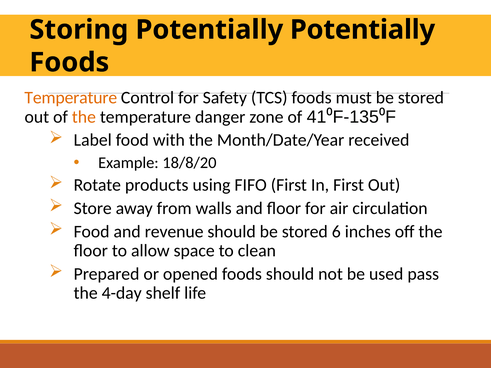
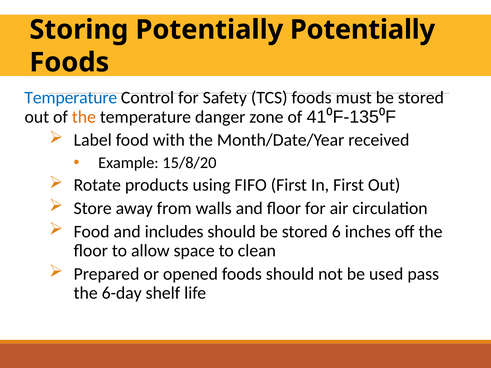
Temperature at (71, 98) colour: orange -> blue
18/8/20: 18/8/20 -> 15/8/20
revenue: revenue -> includes
4-day: 4-day -> 6-day
